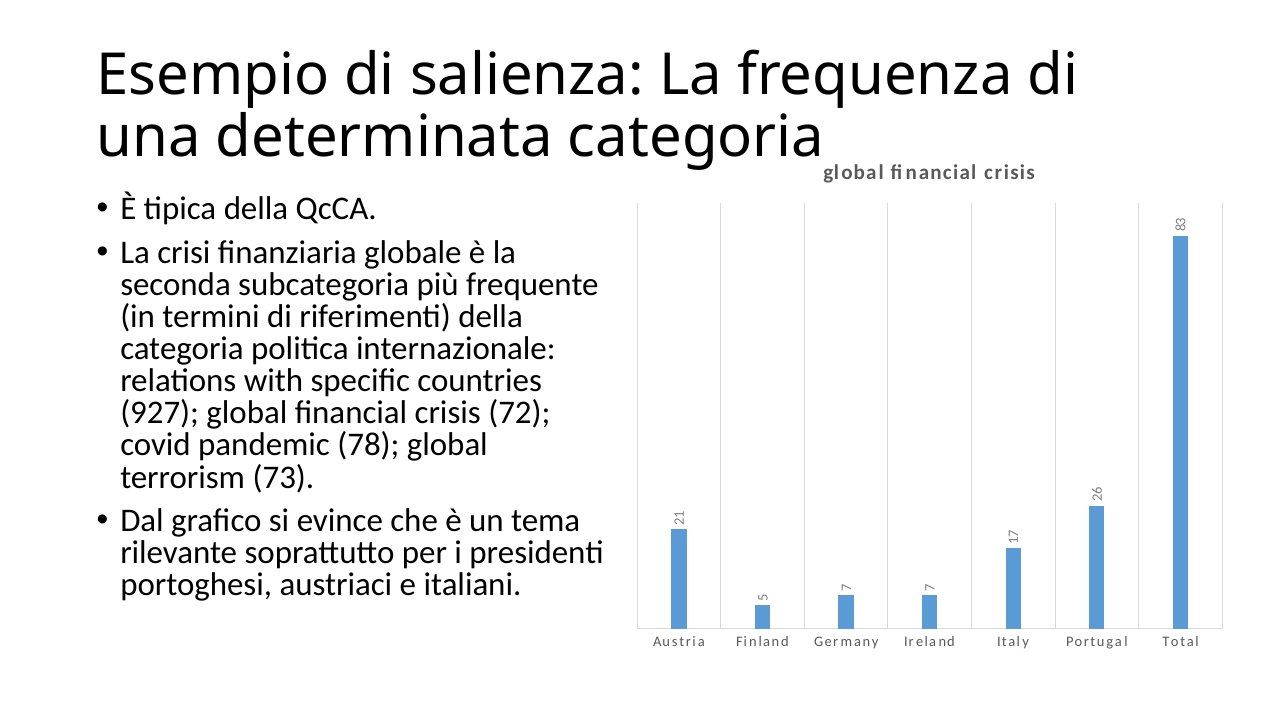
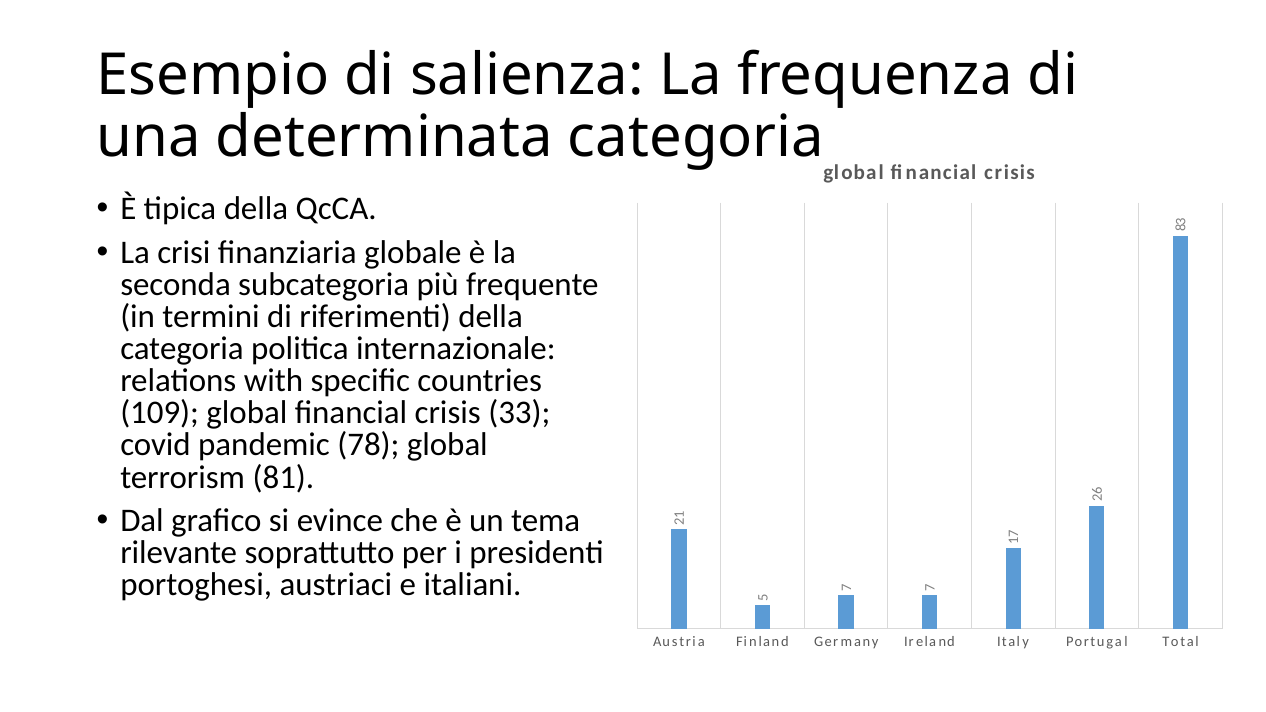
927: 927 -> 109
72: 72 -> 33
73: 73 -> 81
